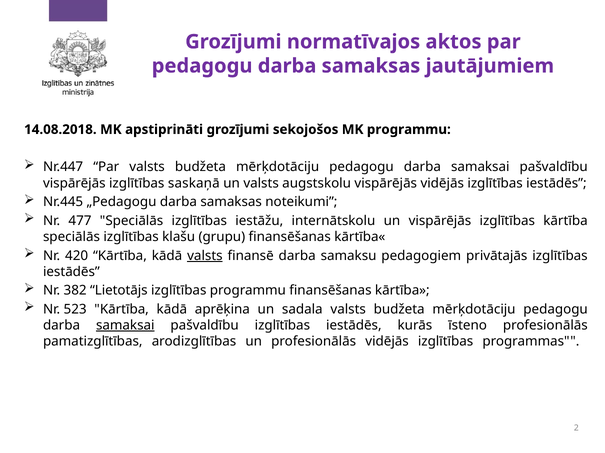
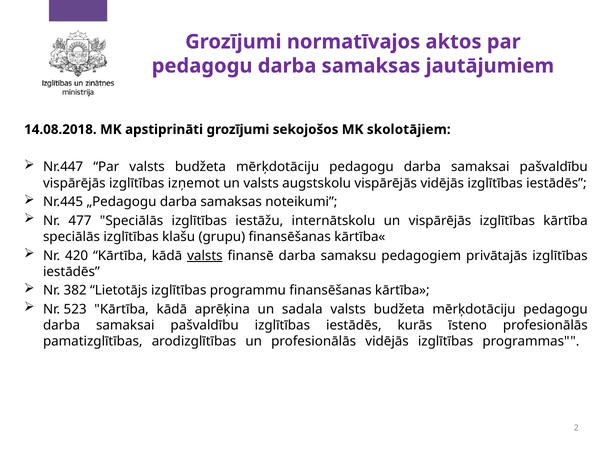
MK programmu: programmu -> skolotājiem
saskaņā: saskaņā -> izņemot
samaksai at (125, 326) underline: present -> none
